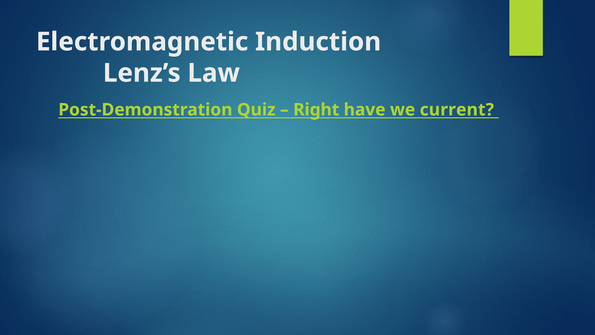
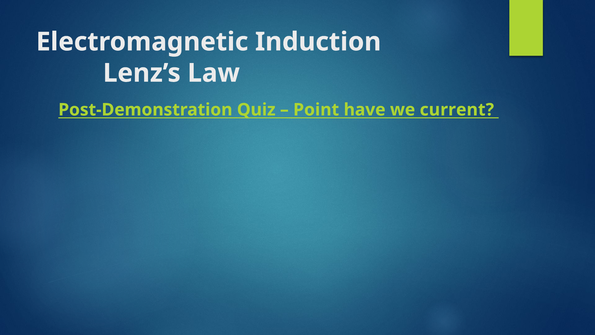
Right: Right -> Point
